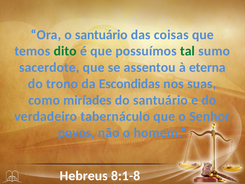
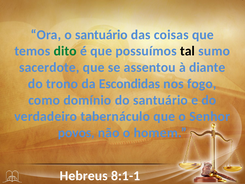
tal colour: green -> black
eterna: eterna -> diante
suas: suas -> fogo
miríades: miríades -> domínio
8:1-8: 8:1-8 -> 8:1-1
